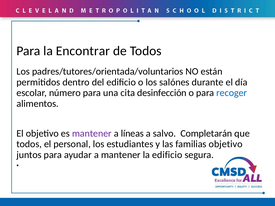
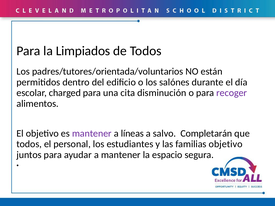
Encontrar: Encontrar -> Limpiados
número: número -> charged
desinfección: desinfección -> disminución
recoger colour: blue -> purple
la edificio: edificio -> espacio
